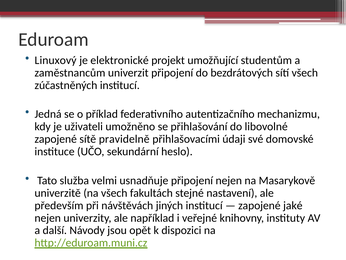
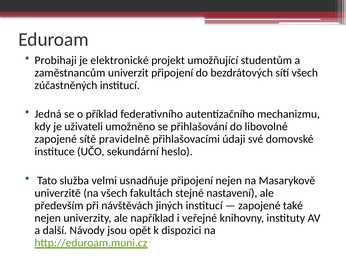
Linuxový: Linuxový -> Probihaji
jaké: jaké -> také
